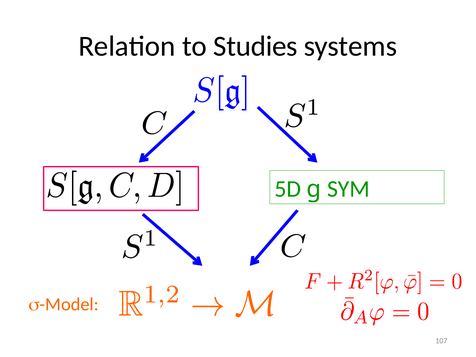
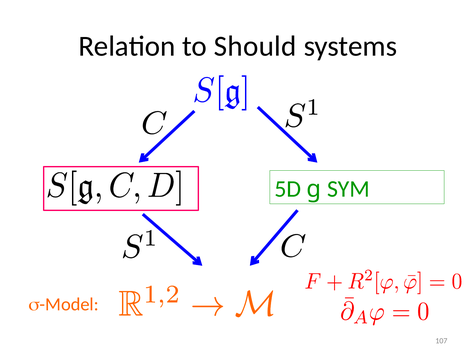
Studies: Studies -> Should
